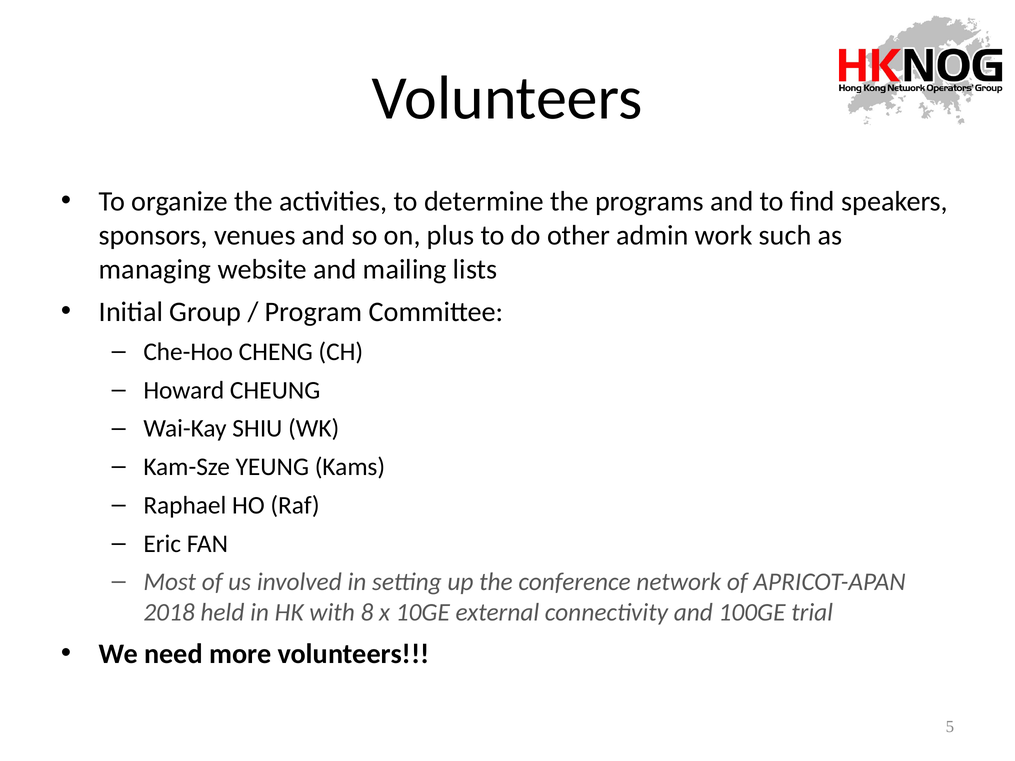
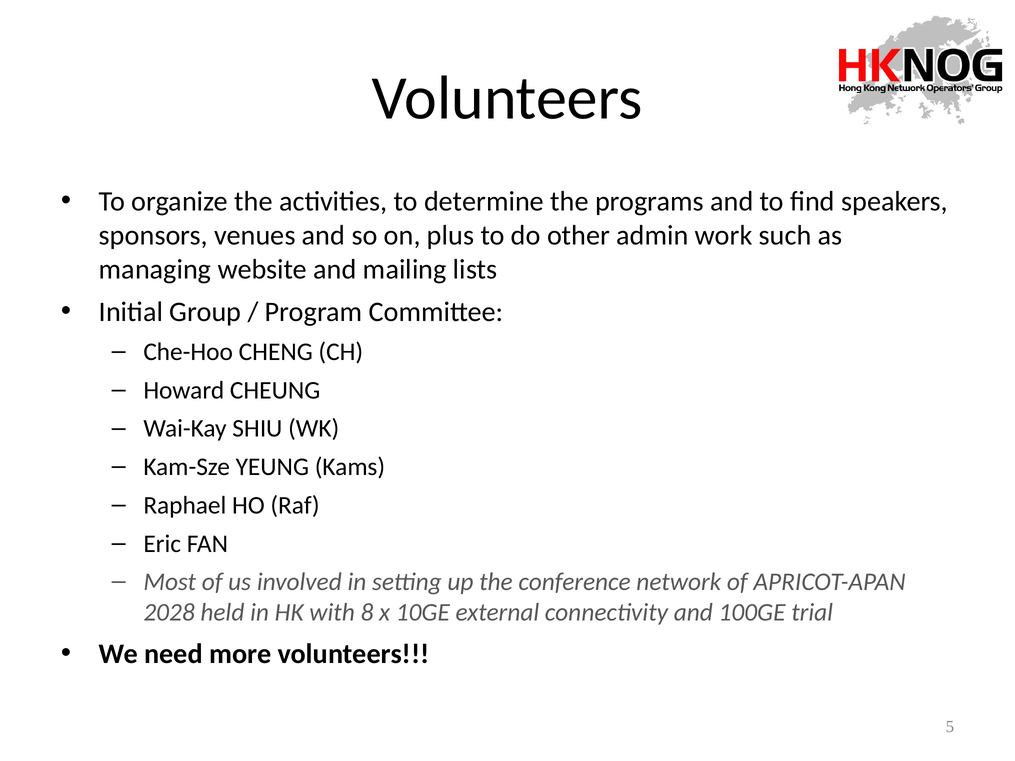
2018: 2018 -> 2028
